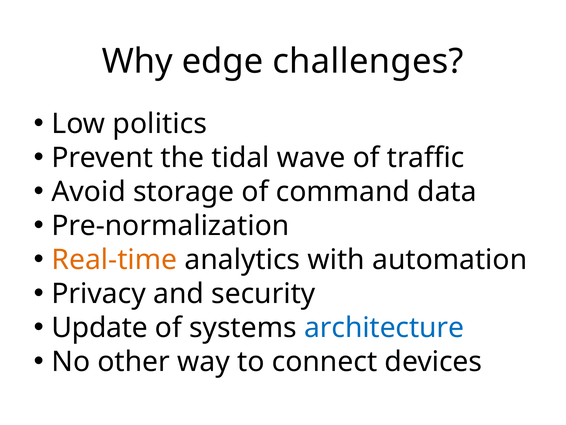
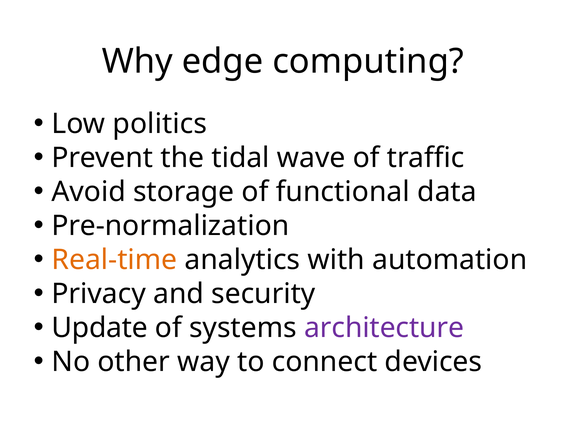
challenges: challenges -> computing
command: command -> functional
architecture colour: blue -> purple
